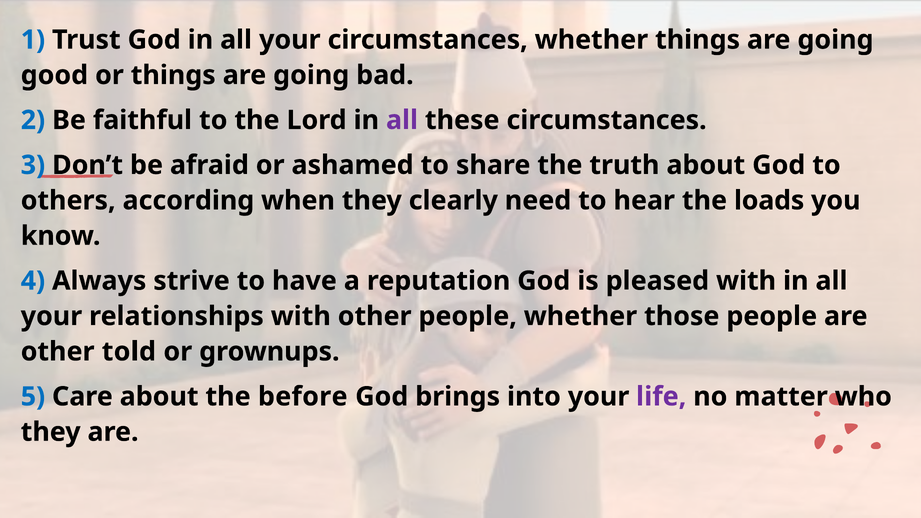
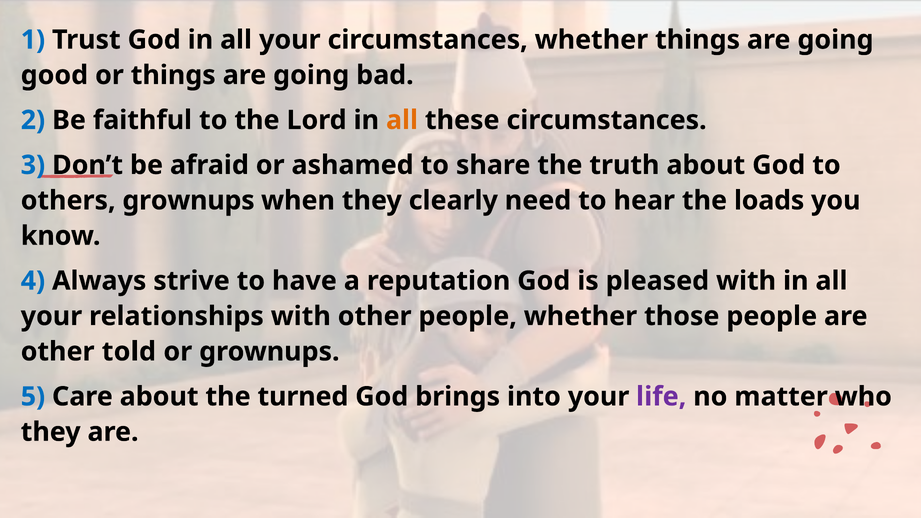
all at (402, 120) colour: purple -> orange
others according: according -> grownups
before: before -> turned
